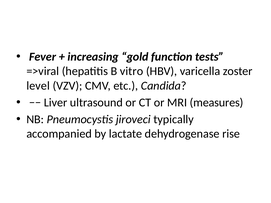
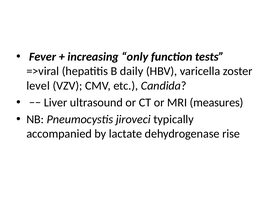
gold: gold -> only
vitro: vitro -> daily
